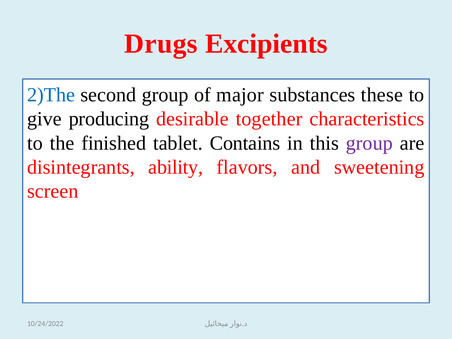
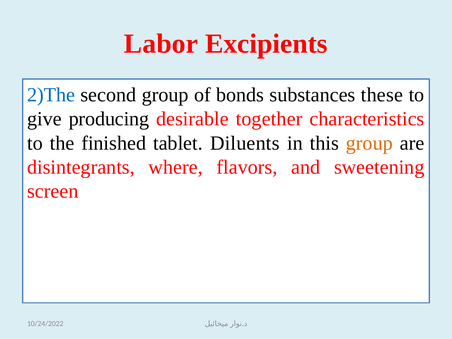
Drugs: Drugs -> Labor
major: major -> bonds
Contains: Contains -> Diluents
group at (369, 143) colour: purple -> orange
ability: ability -> where
